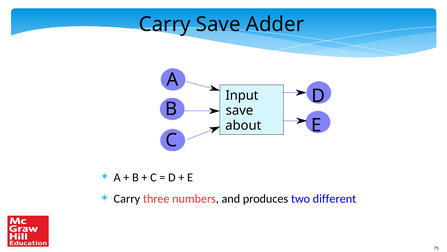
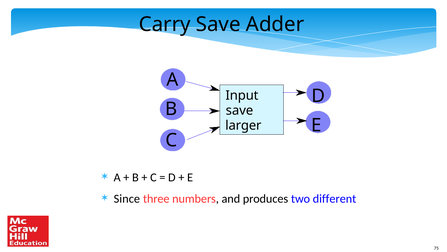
about: about -> larger
Carry at (127, 198): Carry -> Since
